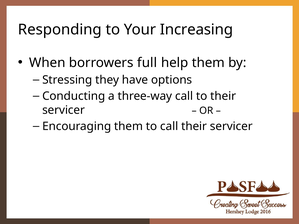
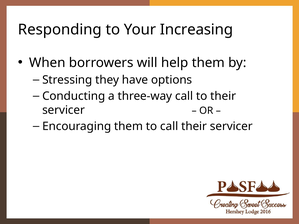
full: full -> will
